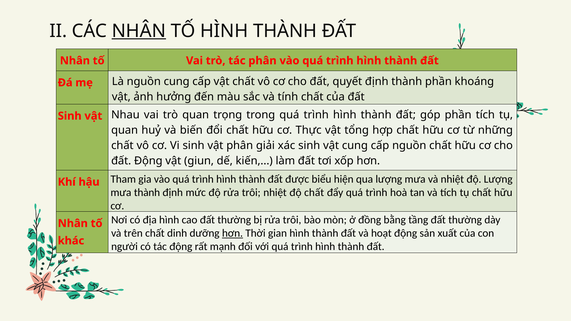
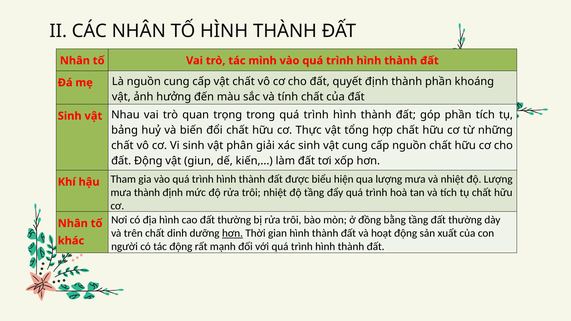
NHÂN at (139, 31) underline: present -> none
tác phân: phân -> mình
quan at (125, 130): quan -> bảng
độ chất: chất -> tầng
